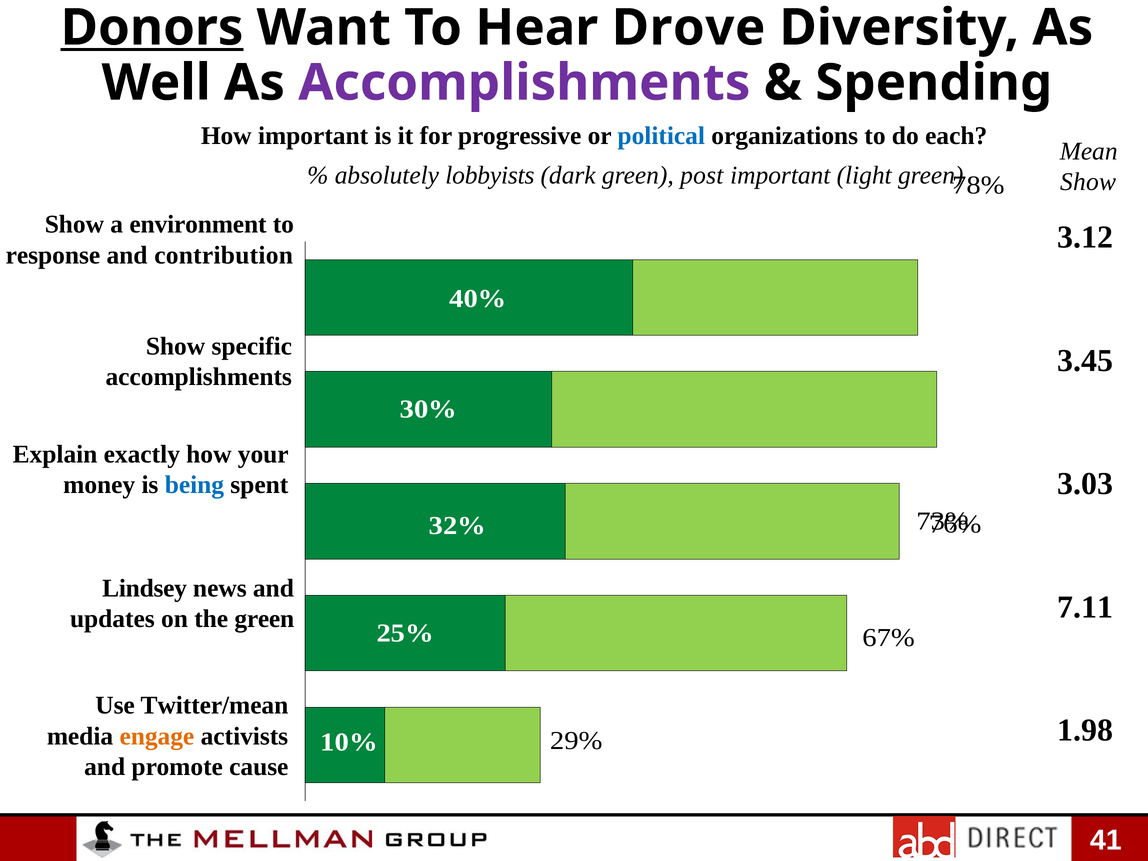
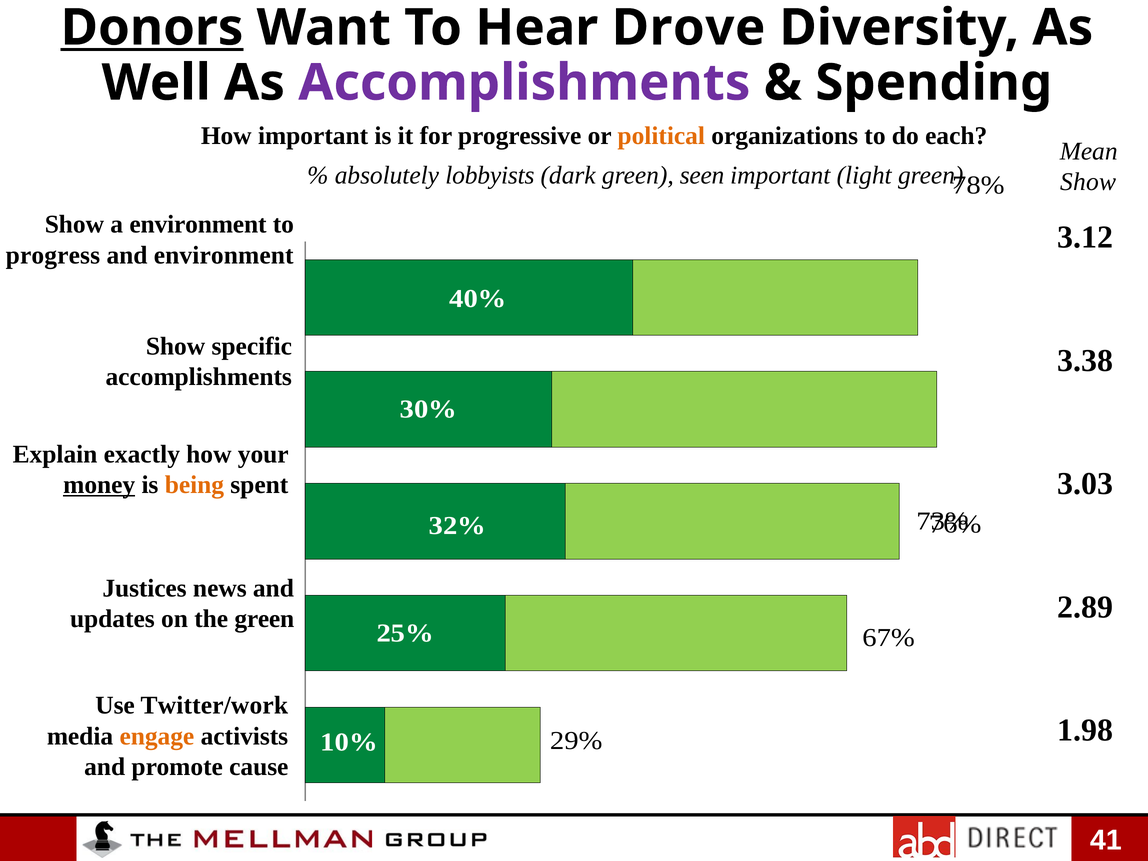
political colour: blue -> orange
post: post -> seen
response: response -> progress
and contribution: contribution -> environment
3.45: 3.45 -> 3.38
money underline: none -> present
being colour: blue -> orange
Lindsey: Lindsey -> Justices
7.11: 7.11 -> 2.89
Twitter/mean: Twitter/mean -> Twitter/work
